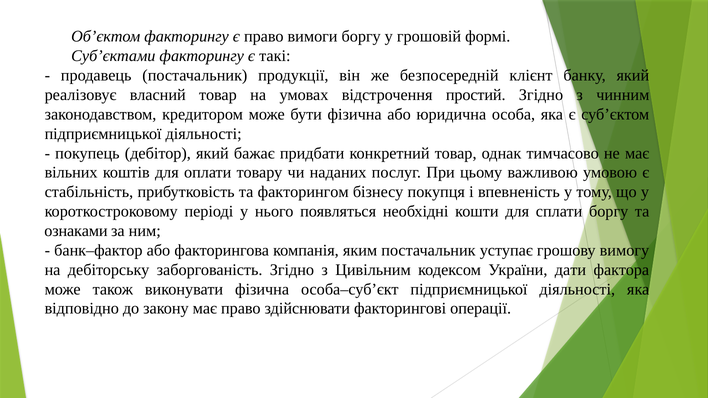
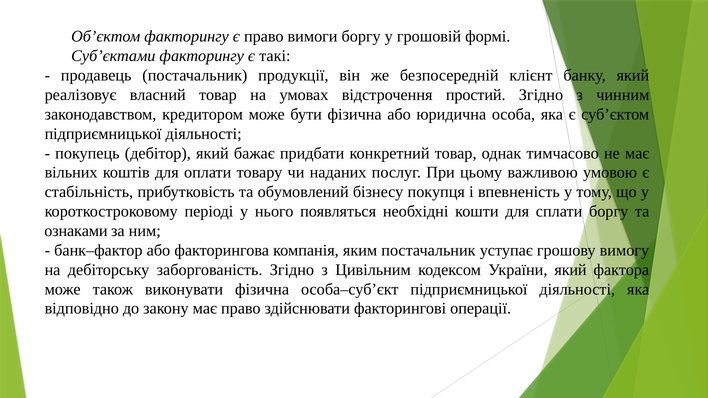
факторингом: факторингом -> обумовлений
України дати: дати -> який
